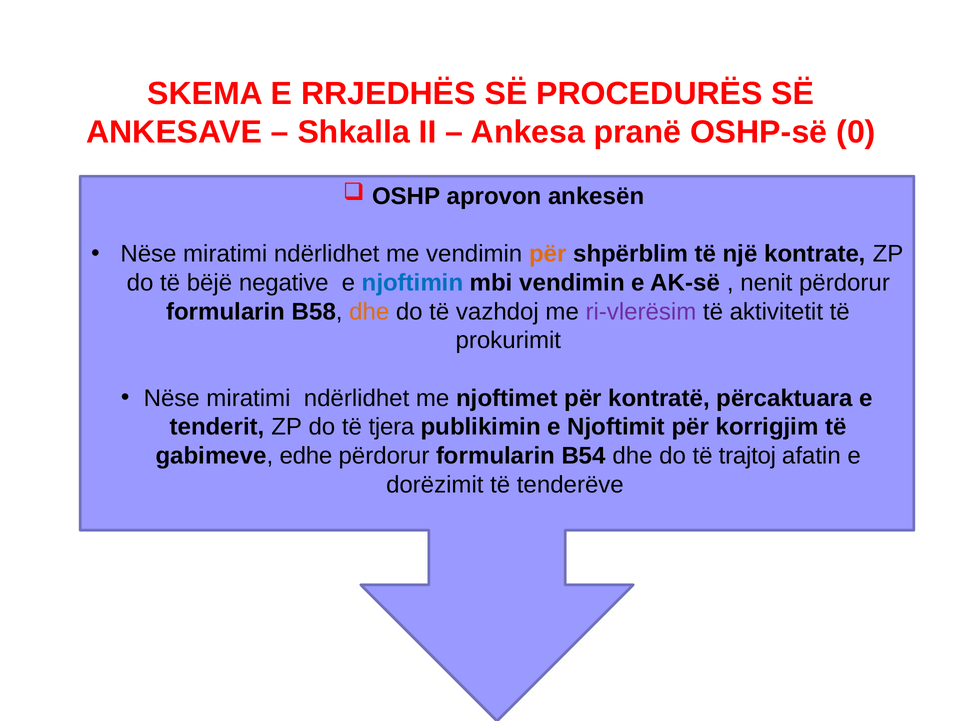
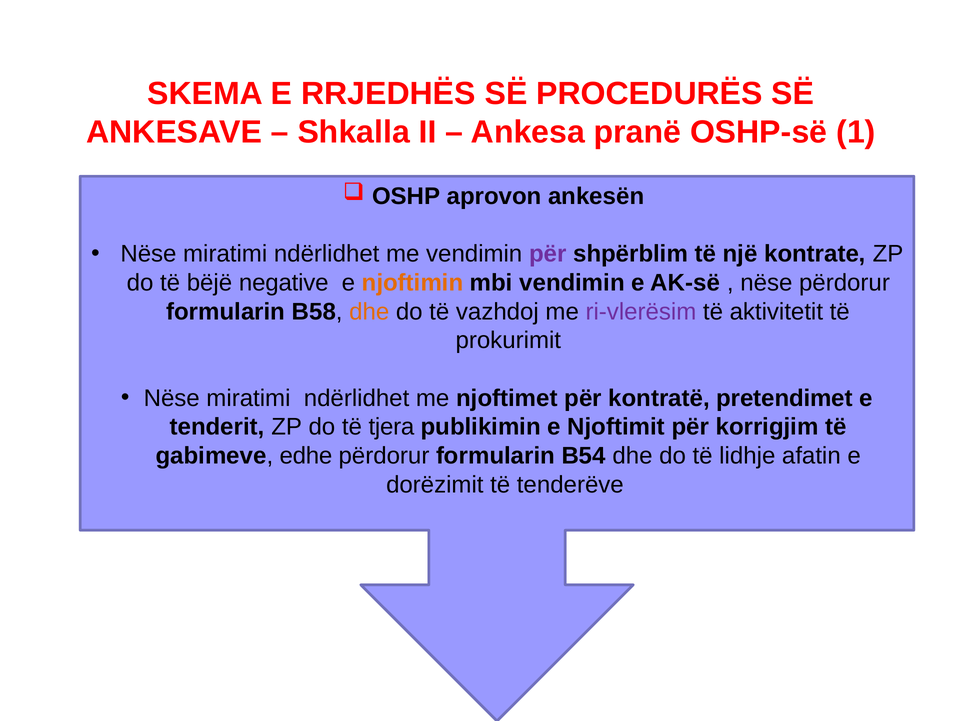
0: 0 -> 1
për at (548, 254) colour: orange -> purple
njoftimin colour: blue -> orange
nenit at (766, 283): nenit -> nëse
përcaktuara: përcaktuara -> pretendimet
trajtoj: trajtoj -> lidhje
